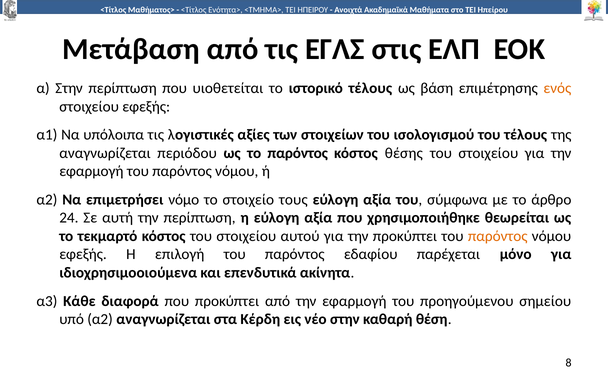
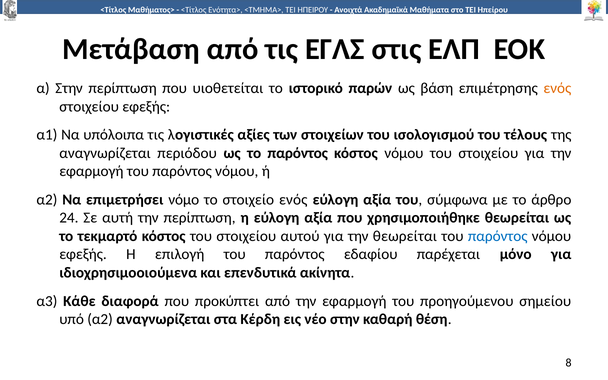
ιστορικό τέλους: τέλους -> παρών
κόστος θέσης: θέσης -> νόμου
στοιχείο τους: τους -> ενός
την προκύπτει: προκύπτει -> θεωρείται
παρόντος at (498, 236) colour: orange -> blue
